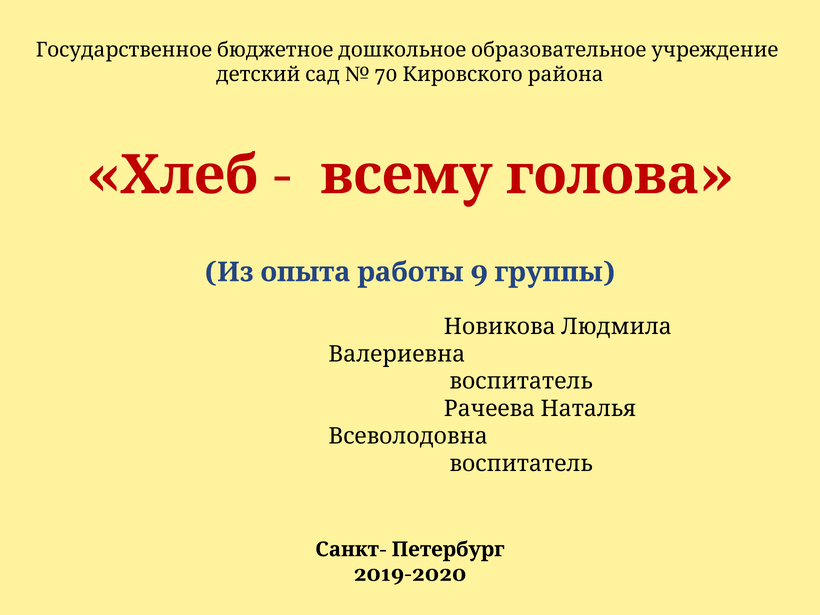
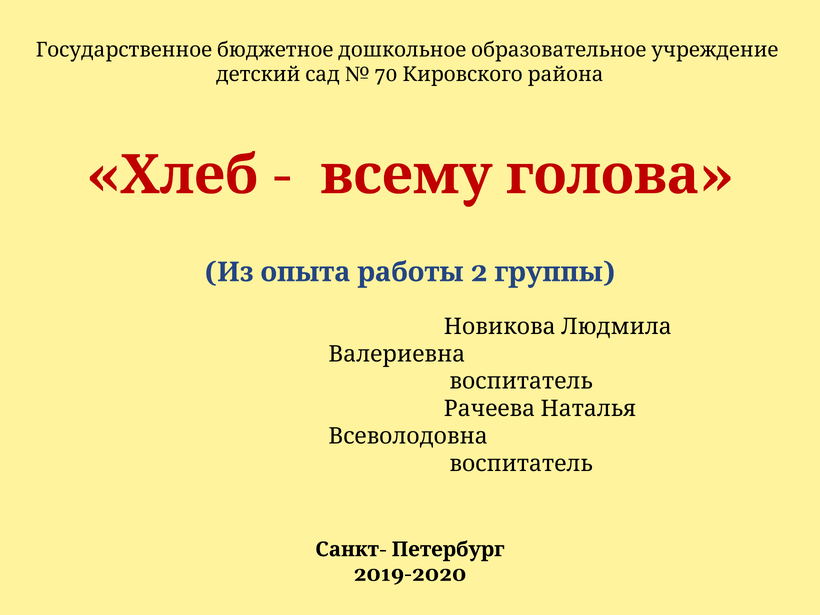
9: 9 -> 2
